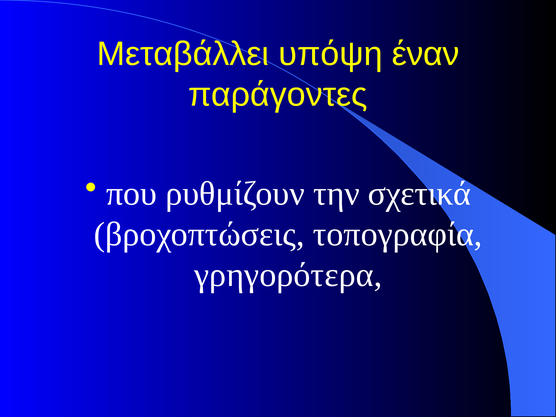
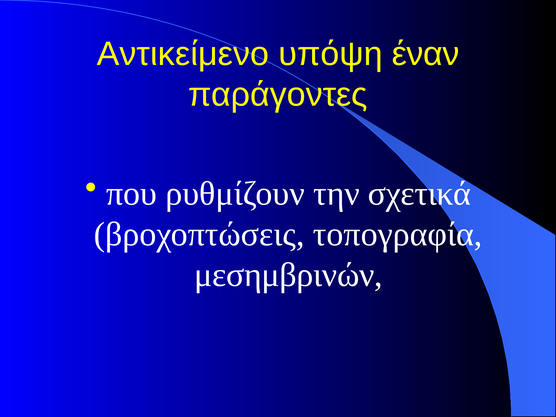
Μεταβάλλει: Μεταβάλλει -> Αντικείμενο
γρηγορότερα: γρηγορότερα -> μεσημβρινών
